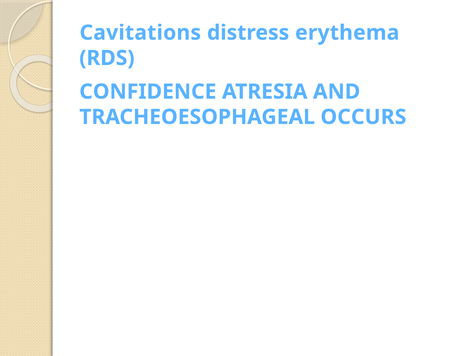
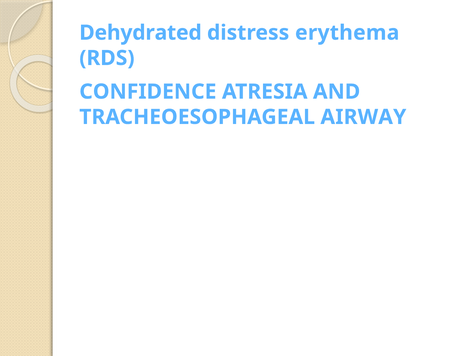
Cavitations: Cavitations -> Dehydrated
OCCURS: OCCURS -> AIRWAY
